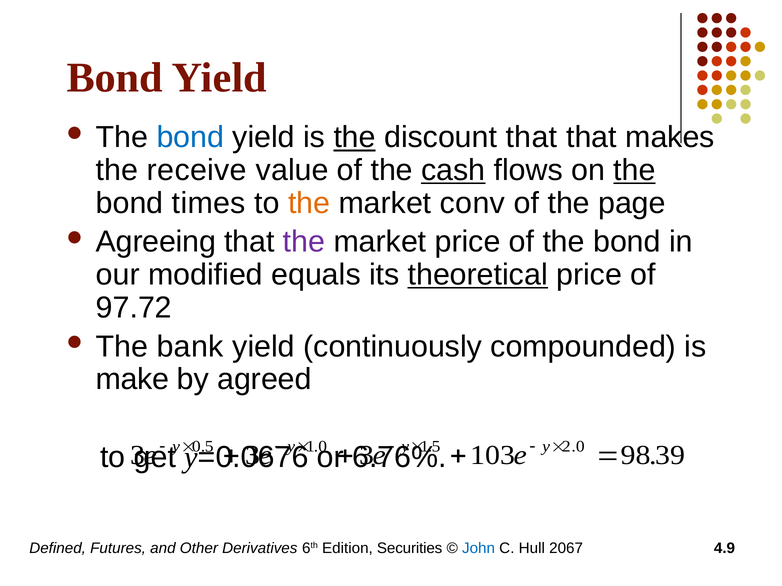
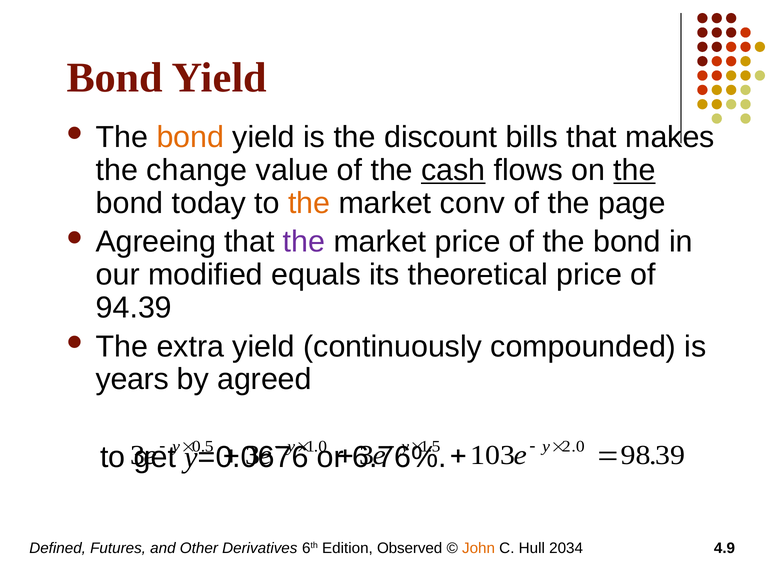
bond at (190, 137) colour: blue -> orange
the at (355, 137) underline: present -> none
discount that: that -> bills
receive: receive -> change
times: times -> today
theoretical underline: present -> none
97.72: 97.72 -> 94.39
bank: bank -> extra
make: make -> years
Securities: Securities -> Observed
John colour: blue -> orange
2067: 2067 -> 2034
